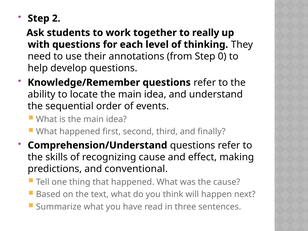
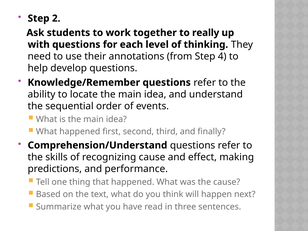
0: 0 -> 4
conventional: conventional -> performance
